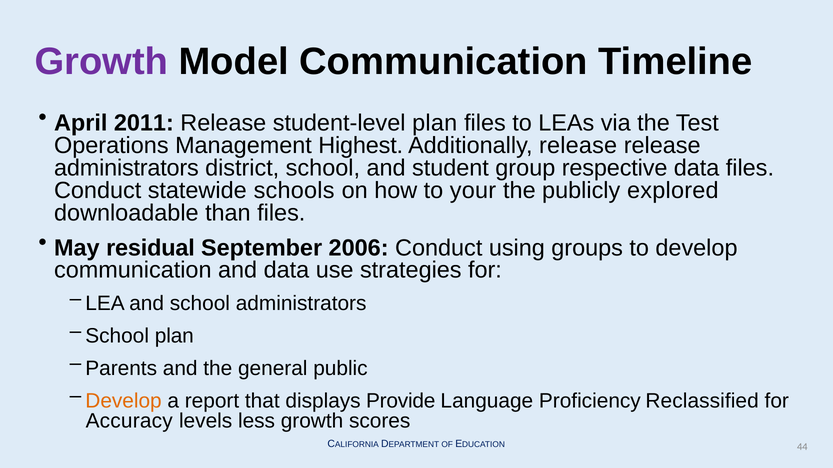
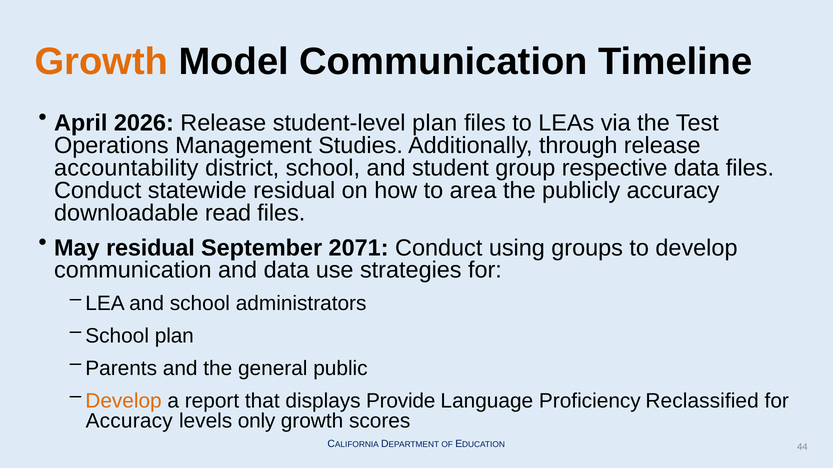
Growth at (101, 62) colour: purple -> orange
2011: 2011 -> 2026
Highest: Highest -> Studies
Additionally release: release -> through
administrators at (126, 168): administrators -> accountability
statewide schools: schools -> residual
your: your -> area
publicly explored: explored -> accuracy
than: than -> read
2006: 2006 -> 2071
less: less -> only
